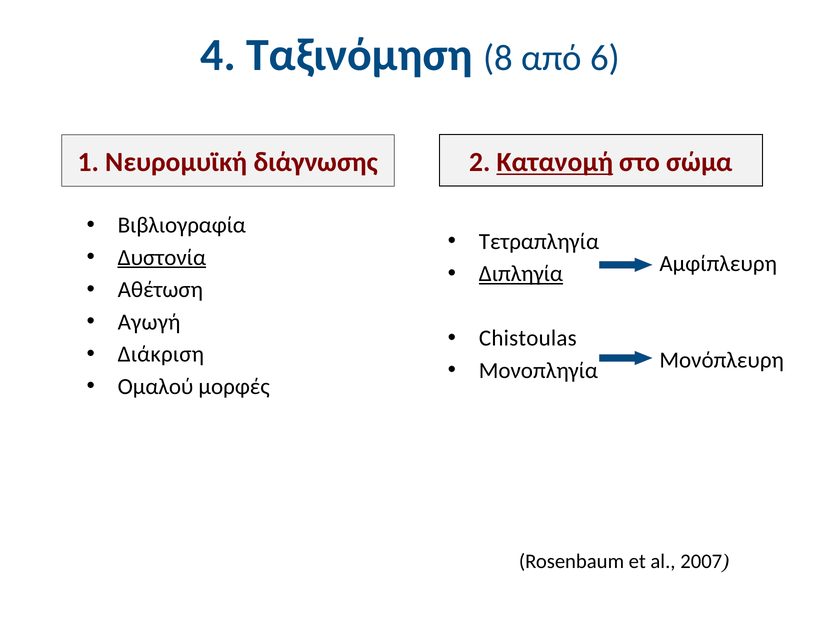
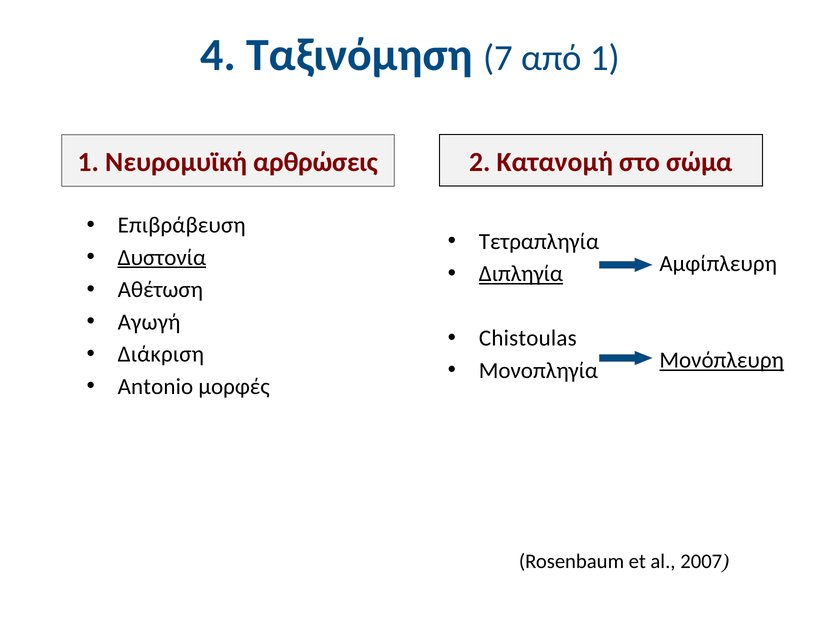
8: 8 -> 7
από 6: 6 -> 1
διάγνωσης: διάγνωσης -> αρθρώσεις
Κατανομή underline: present -> none
Βιβλιογραφία: Βιβλιογραφία -> Επιβράβευση
Μονόπλευρη underline: none -> present
Ομαλού: Ομαλού -> Antonio
